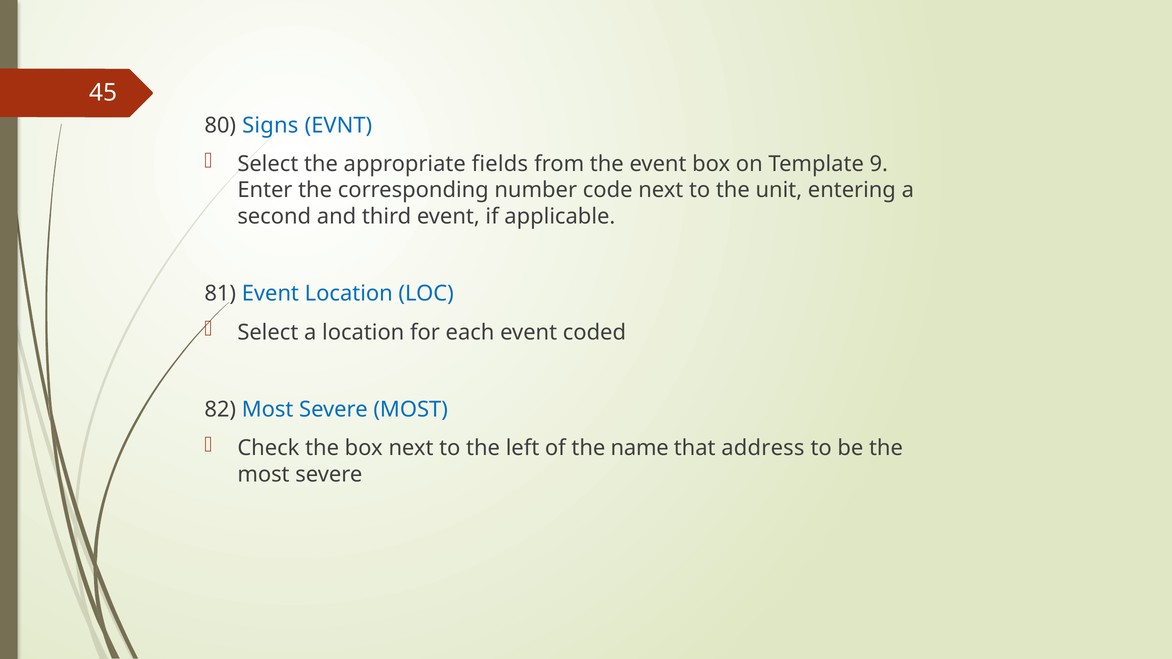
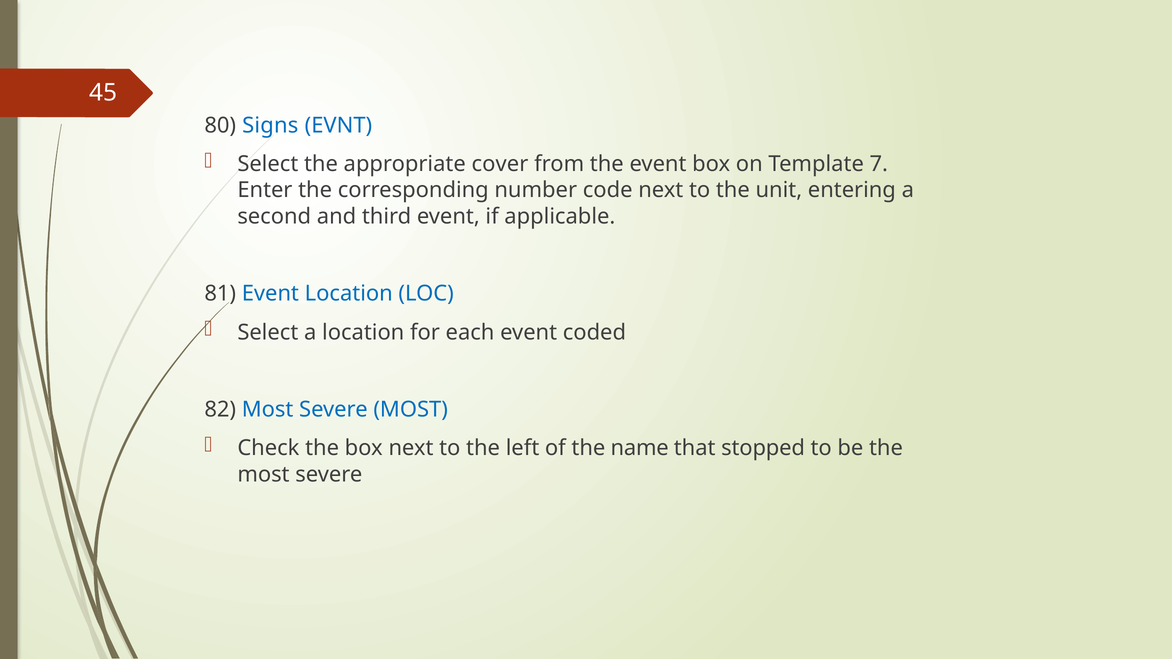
fields: fields -> cover
9: 9 -> 7
address: address -> stopped
